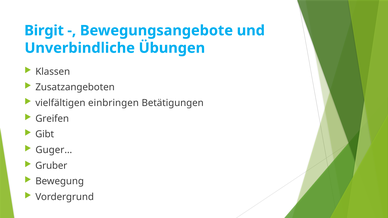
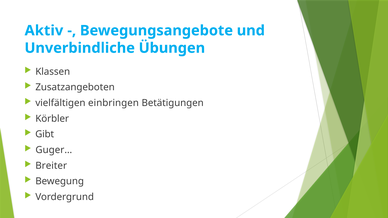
Birgit: Birgit -> Aktiv
Greifen: Greifen -> Körbler
Gruber: Gruber -> Breiter
